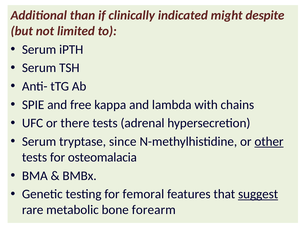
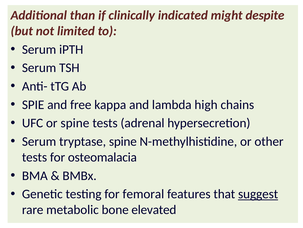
with: with -> high
or there: there -> spine
tryptase since: since -> spine
other underline: present -> none
forearm: forearm -> elevated
